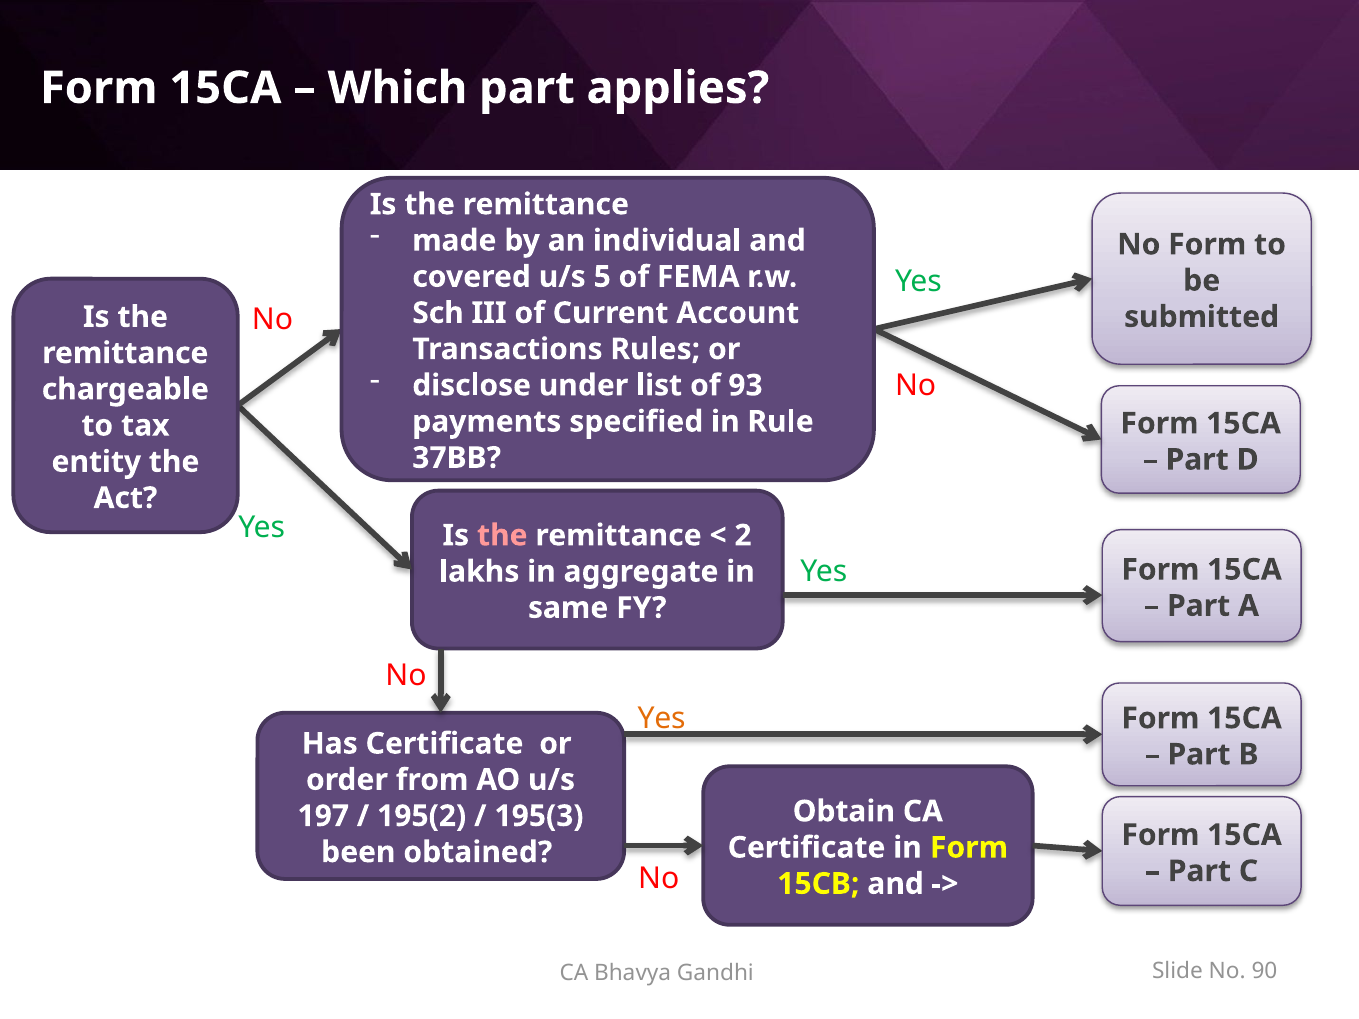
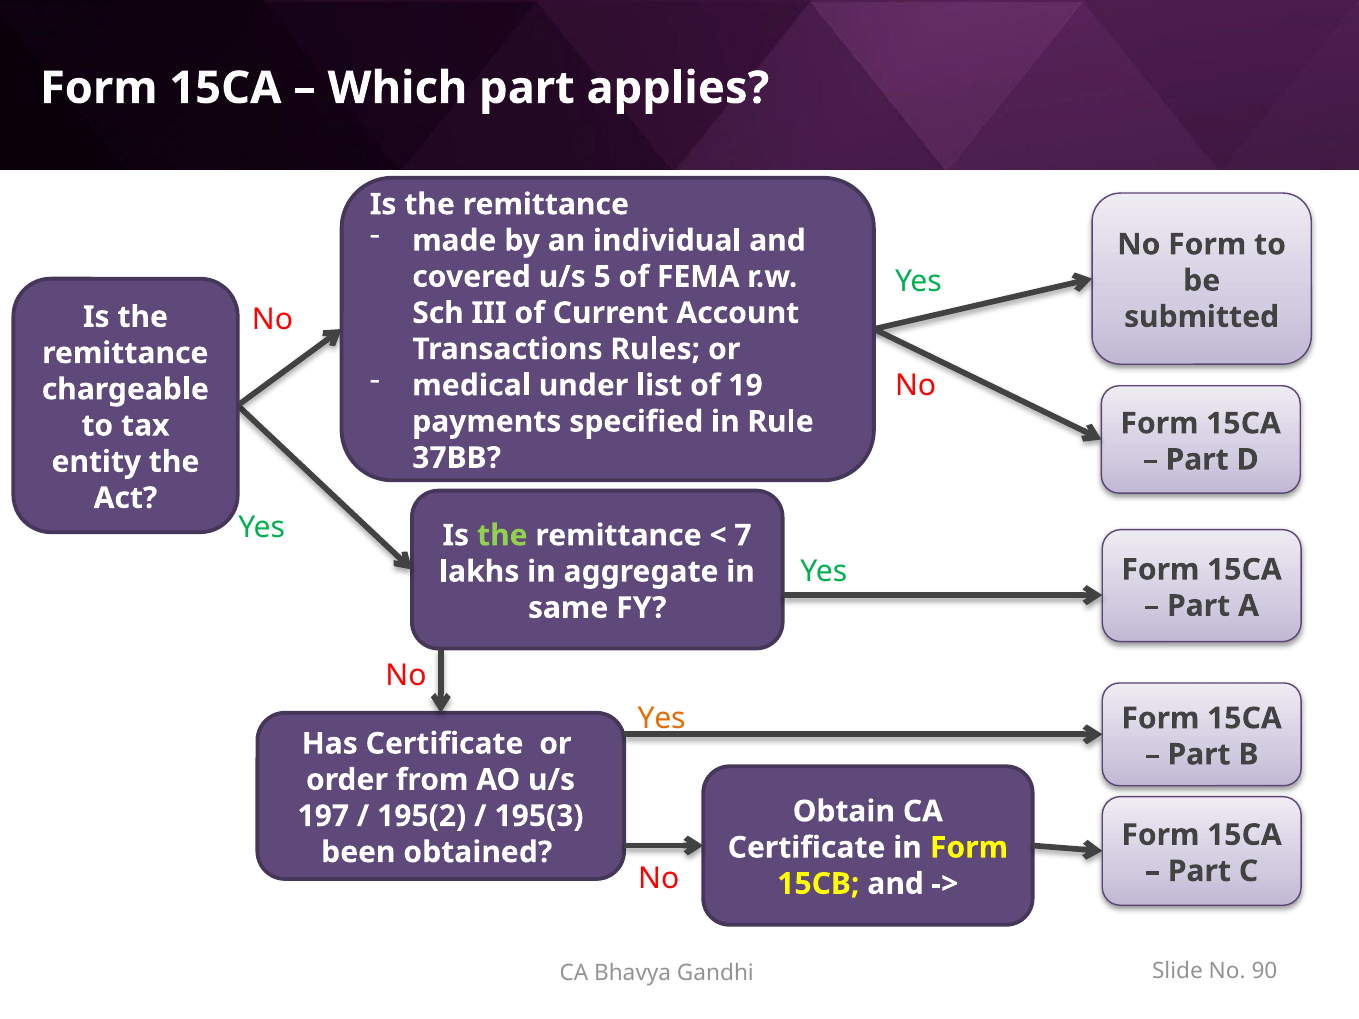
disclose: disclose -> medical
93: 93 -> 19
the at (502, 536) colour: pink -> light green
2: 2 -> 7
